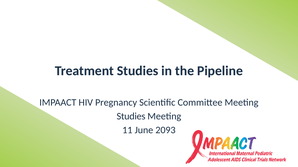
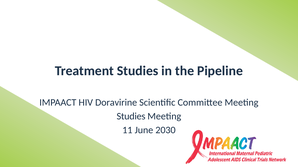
Pregnancy: Pregnancy -> Doravirine
2093: 2093 -> 2030
